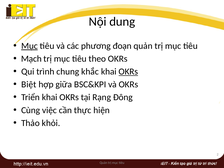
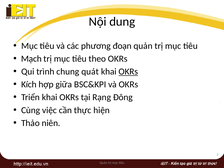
Mục at (29, 46) underline: present -> none
khắc: khắc -> quát
Biệt: Biệt -> Kích
khỏi: khỏi -> niên
